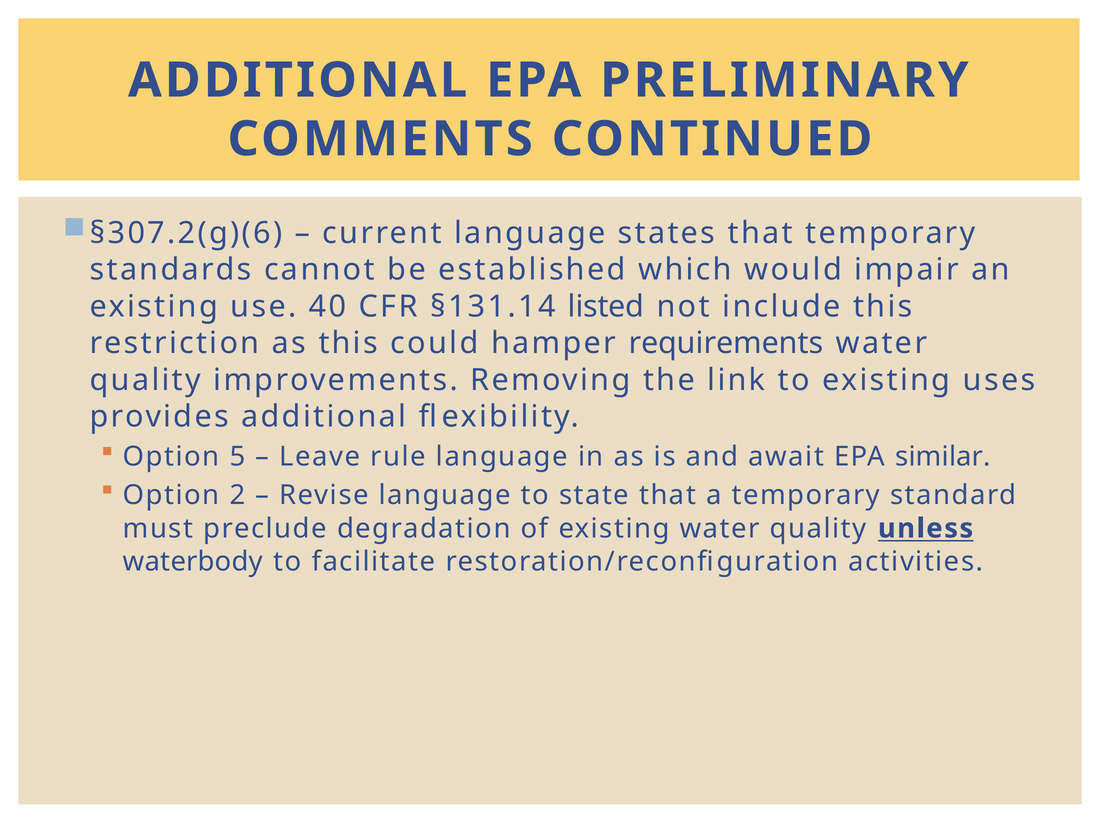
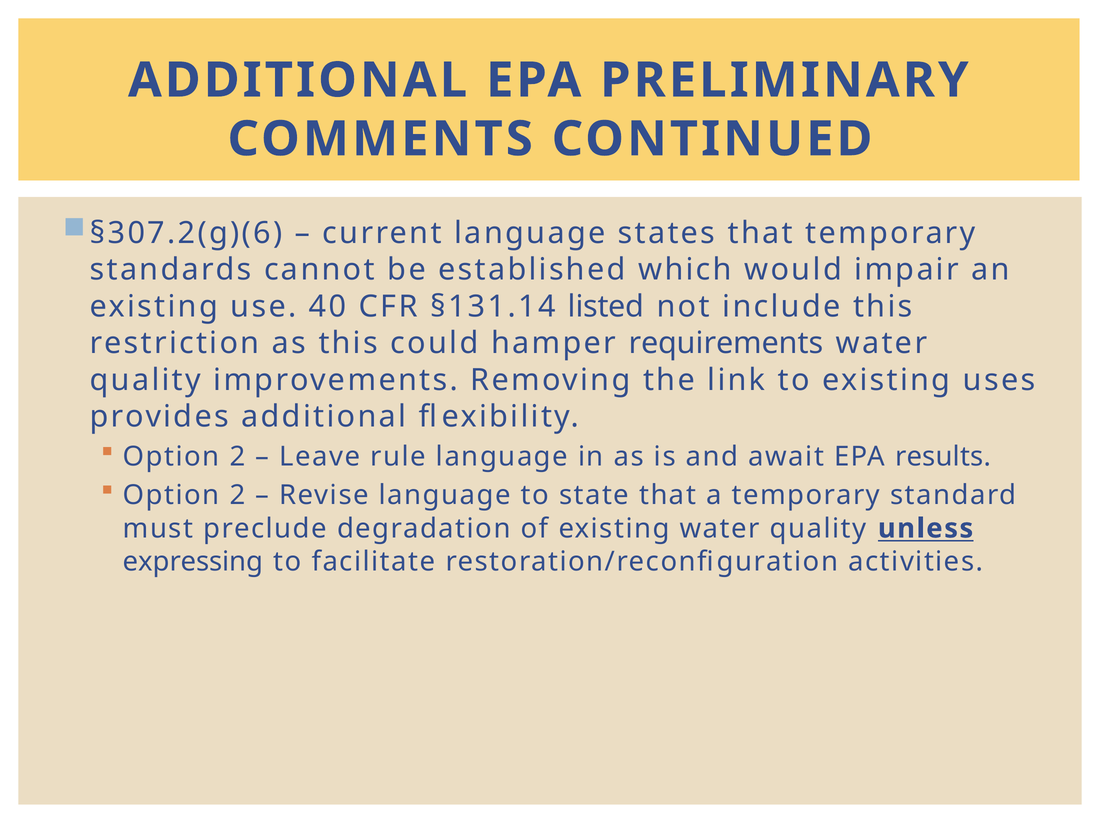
5 at (237, 457): 5 -> 2
similar: similar -> results
waterbody: waterbody -> expressing
